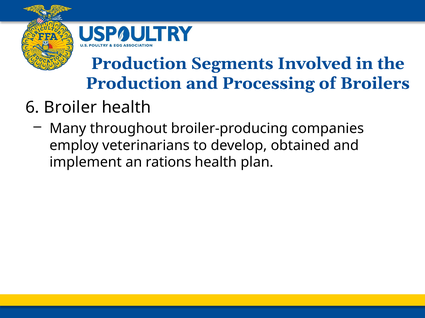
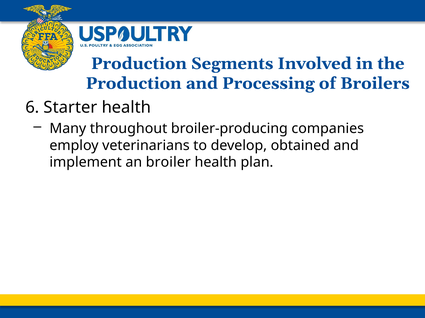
Broiler: Broiler -> Starter
rations: rations -> broiler
